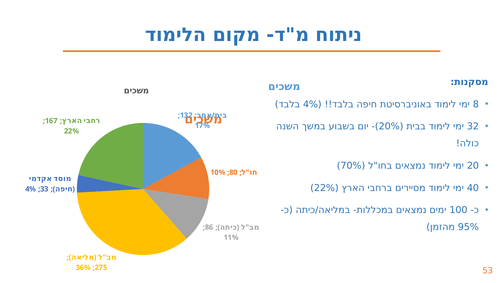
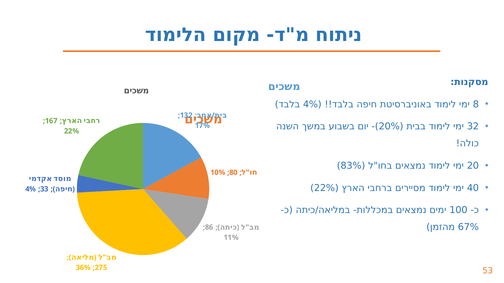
70%: 70% -> 83%
95%: 95% -> 67%
